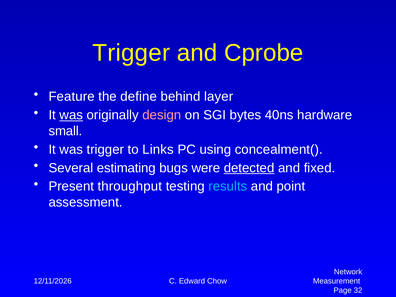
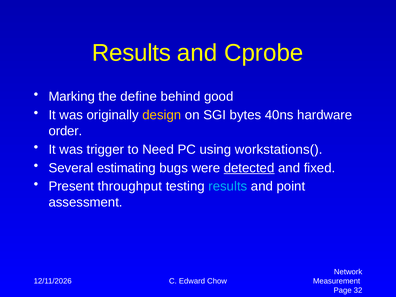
Trigger at (131, 53): Trigger -> Results
Feature: Feature -> Marking
layer: layer -> good
was at (71, 115) underline: present -> none
design colour: pink -> yellow
small: small -> order
Links: Links -> Need
concealment(: concealment( -> workstations(
